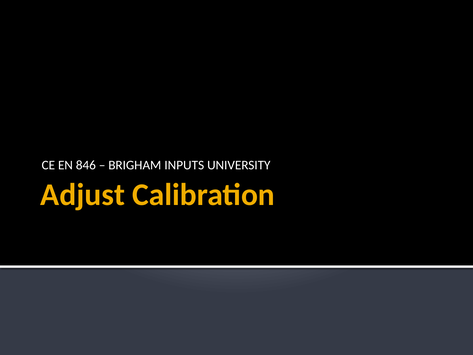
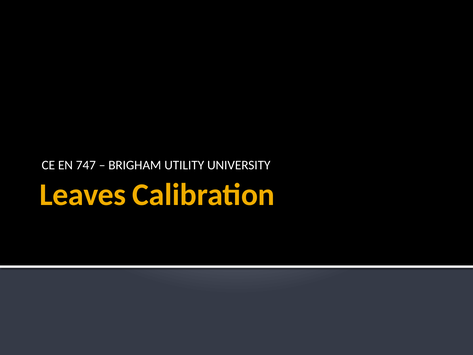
846: 846 -> 747
INPUTS: INPUTS -> UTILITY
Adjust: Adjust -> Leaves
